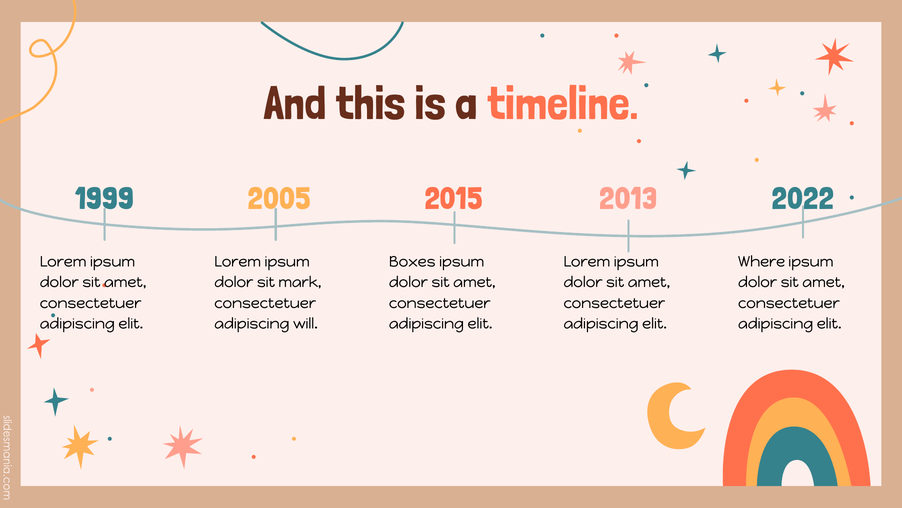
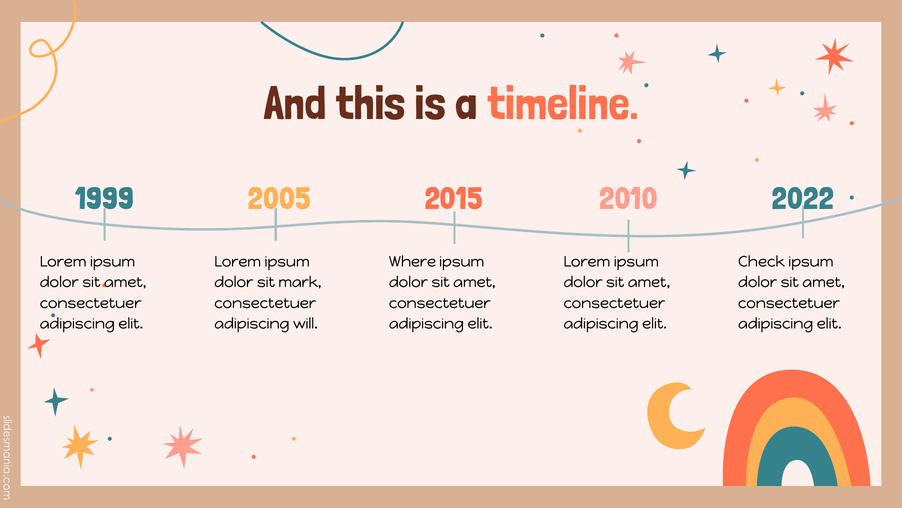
2013: 2013 -> 2010
Boxes: Boxes -> Where
Where: Where -> Check
